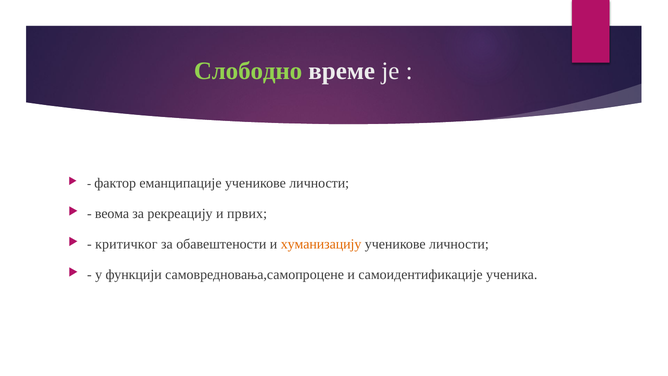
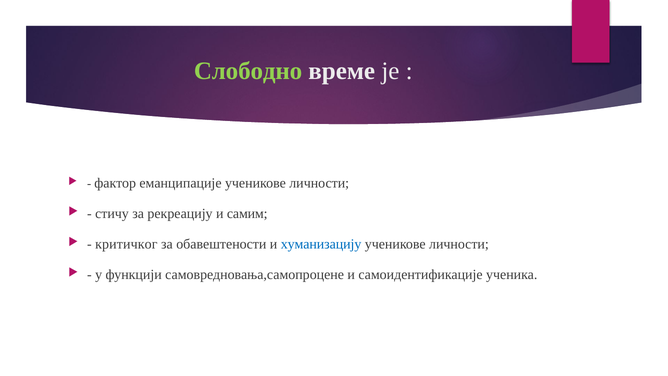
веома: веома -> стичу
првих: првих -> самим
хуманизацију colour: orange -> blue
